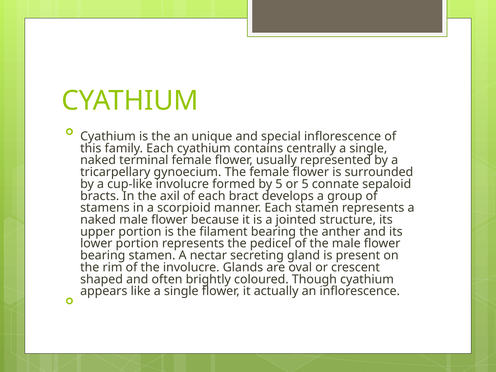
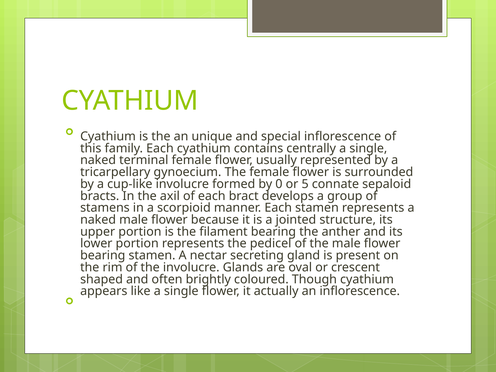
by 5: 5 -> 0
